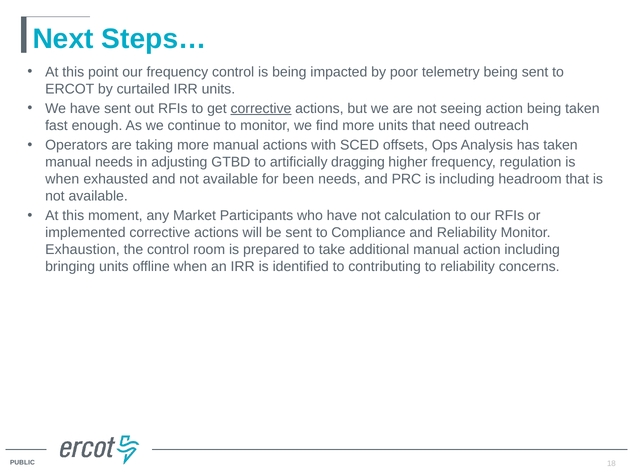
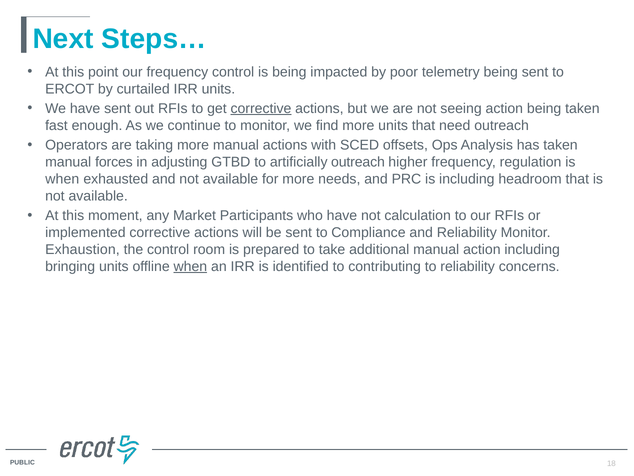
manual needs: needs -> forces
artificially dragging: dragging -> outreach
for been: been -> more
when at (190, 266) underline: none -> present
